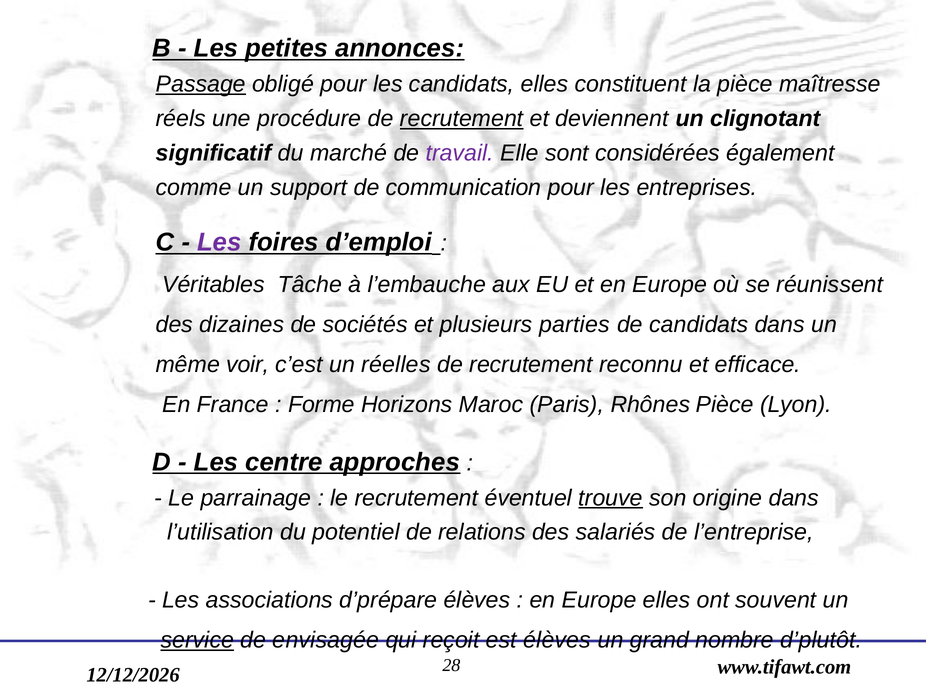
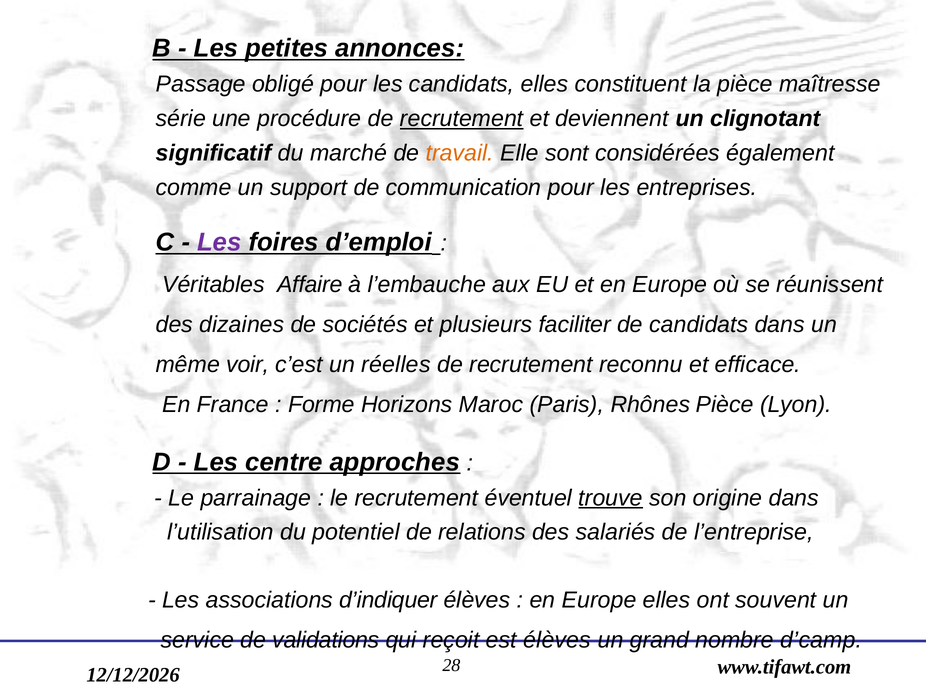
Passage underline: present -> none
réels: réels -> série
travail colour: purple -> orange
Tâche: Tâche -> Affaire
parties: parties -> faciliter
d’prépare: d’prépare -> d’indiquer
service underline: present -> none
envisagée: envisagée -> validations
d’plutôt: d’plutôt -> d’camp
